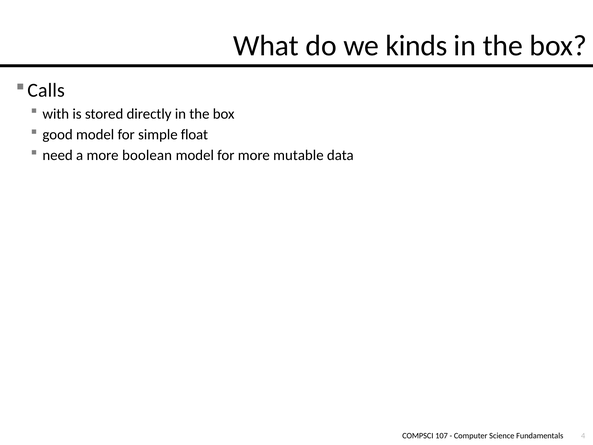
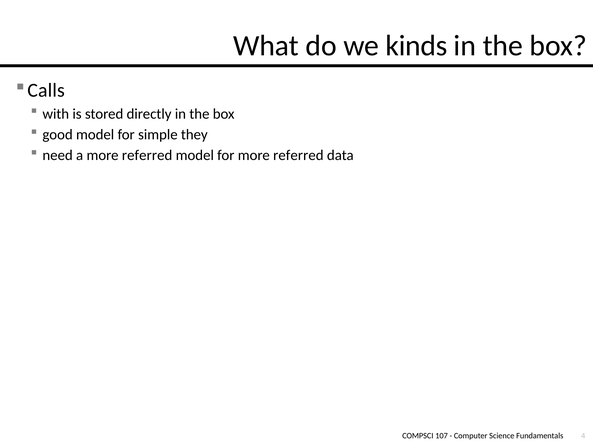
float: float -> they
a more boolean: boolean -> referred
for more mutable: mutable -> referred
